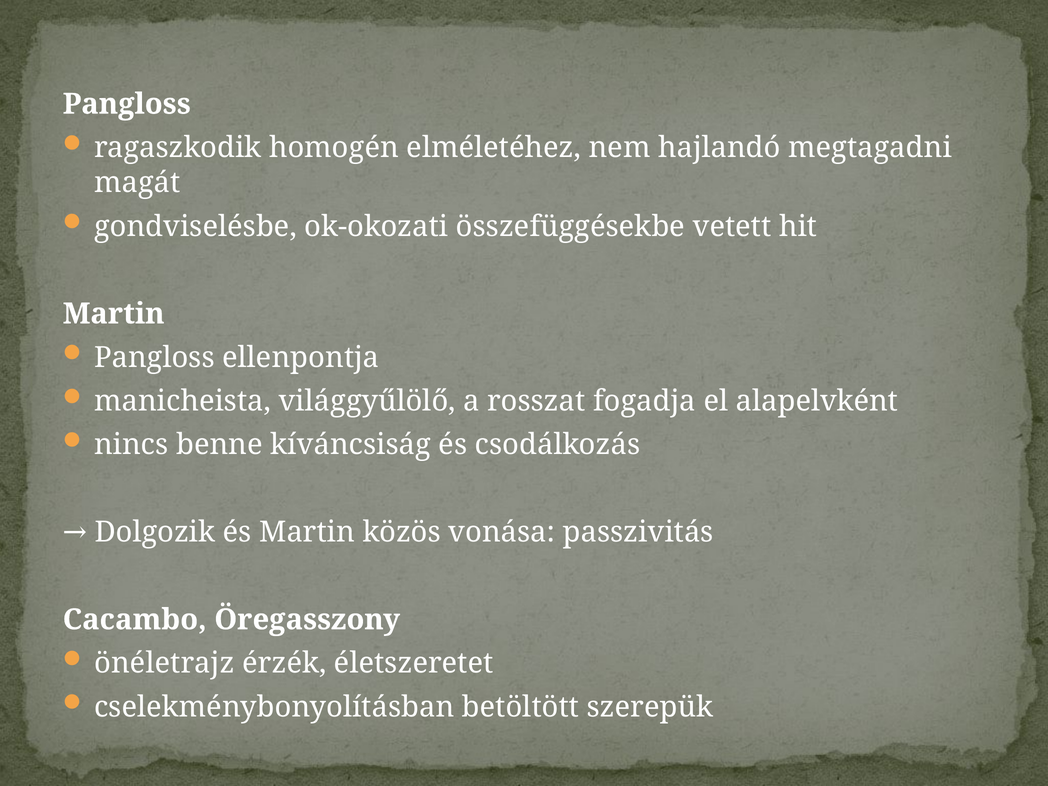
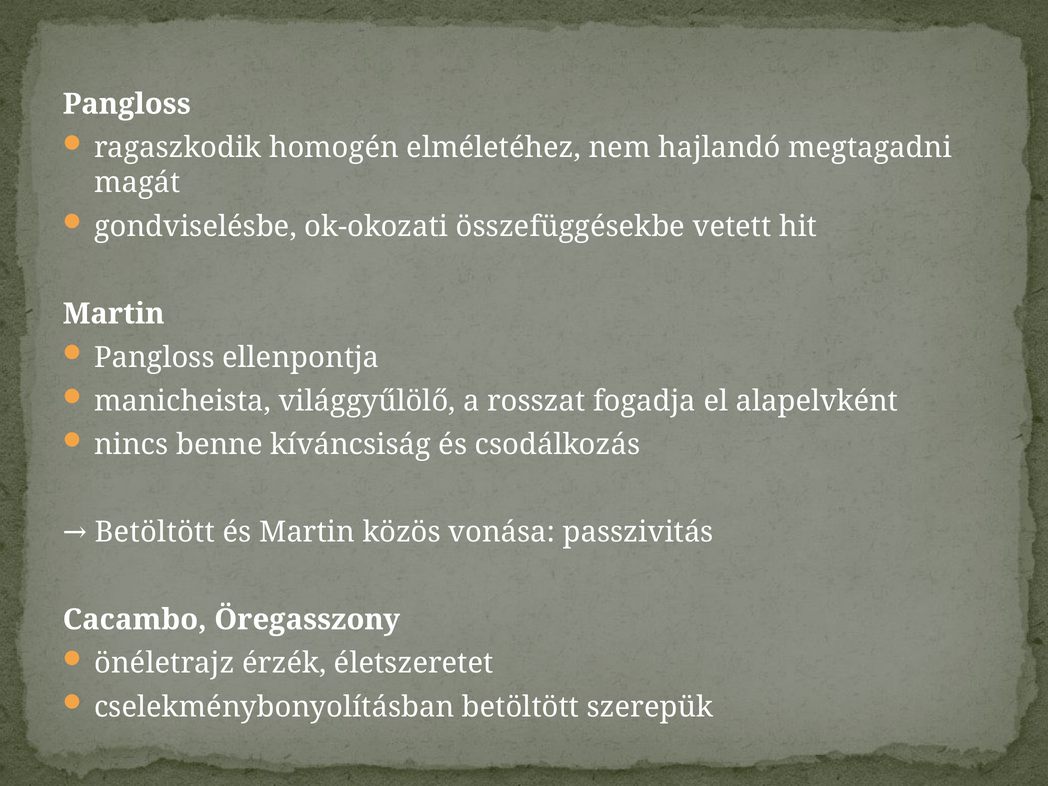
Dolgozik at (155, 532): Dolgozik -> Betöltött
